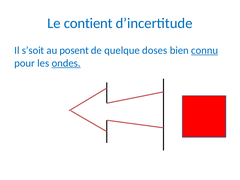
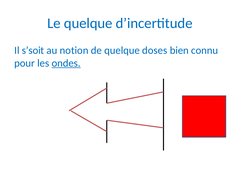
Le contient: contient -> quelque
posent: posent -> notion
connu underline: present -> none
